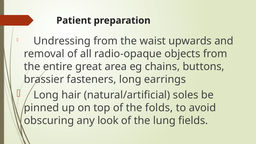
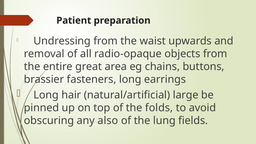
soles: soles -> large
look: look -> also
